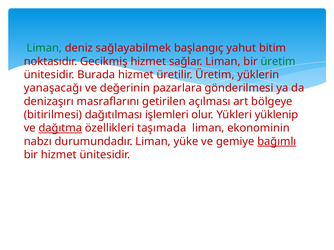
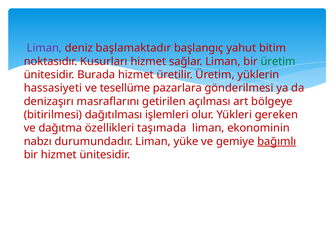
Liman at (44, 48) colour: green -> purple
sağlayabilmek: sağlayabilmek -> başlamaktadır
Gecikmiş: Gecikmiş -> Kusurları
yanaşacağı: yanaşacağı -> hassasiyeti
değerinin: değerinin -> tesellüme
yüklenip: yüklenip -> gereken
dağıtma underline: present -> none
